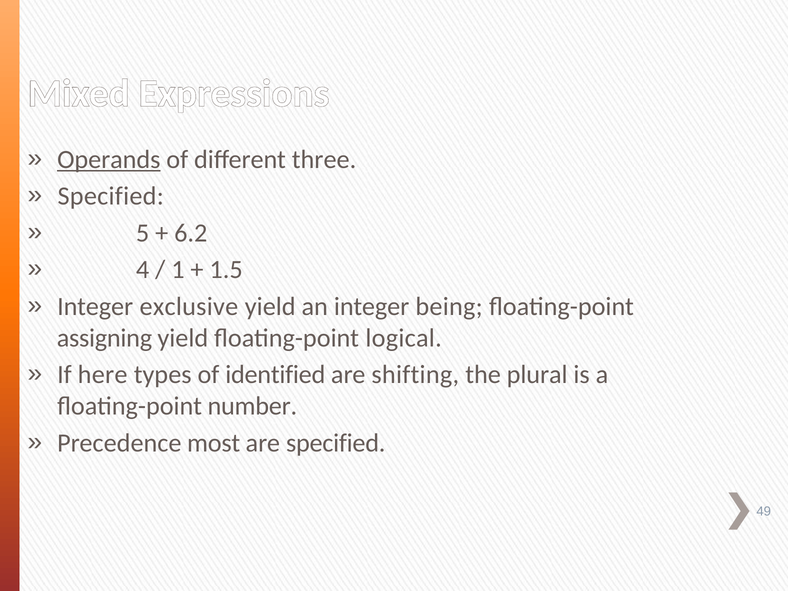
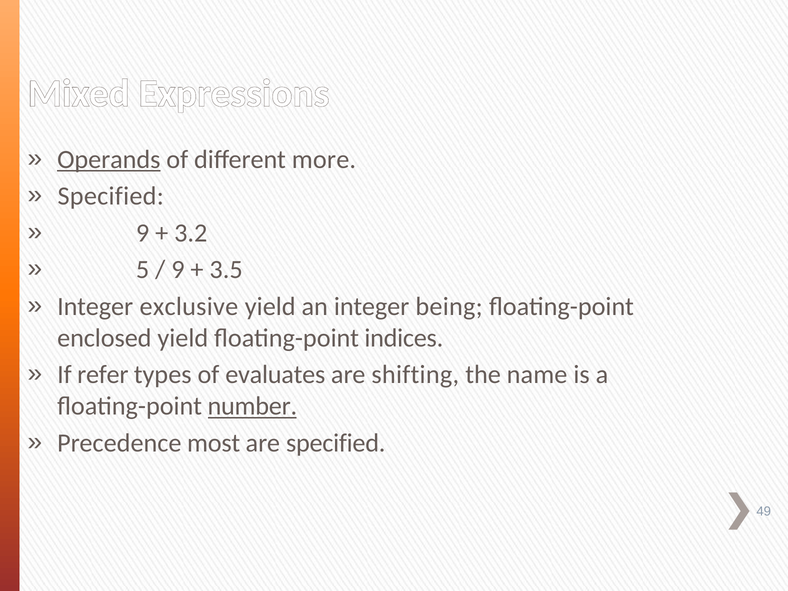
three: three -> more
5 at (143, 233): 5 -> 9
6.2: 6.2 -> 3.2
4: 4 -> 5
1 at (178, 270): 1 -> 9
1.5: 1.5 -> 3.5
assigning: assigning -> enclosed
logical: logical -> indices
here: here -> refer
identified: identified -> evaluates
plural: plural -> name
number underline: none -> present
